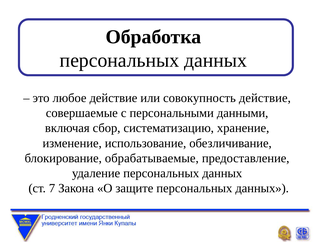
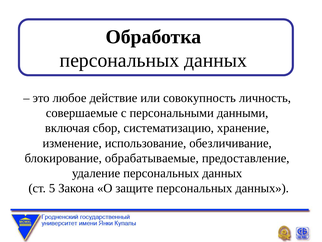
совокупность действие: действие -> личность
7: 7 -> 5
